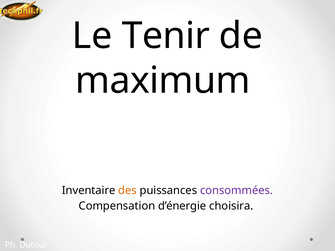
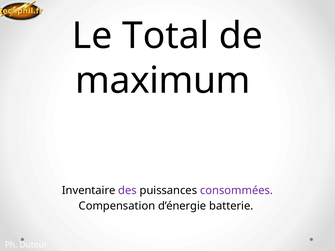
Tenir: Tenir -> Total
des colour: orange -> purple
choisira: choisira -> batterie
